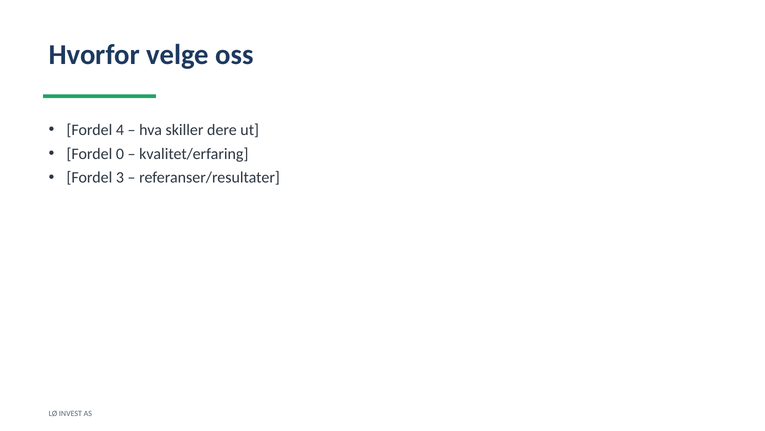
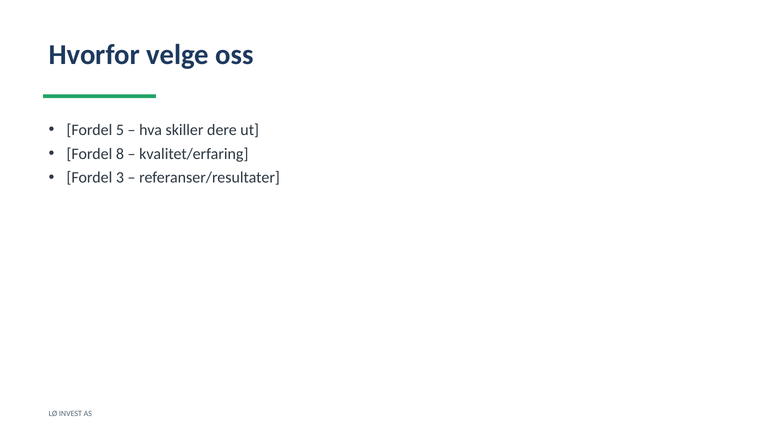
4: 4 -> 5
0: 0 -> 8
